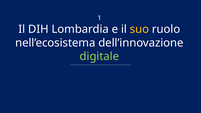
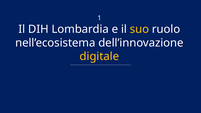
digitale colour: light green -> yellow
